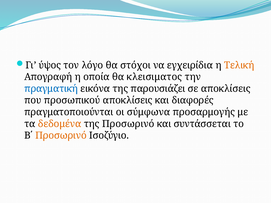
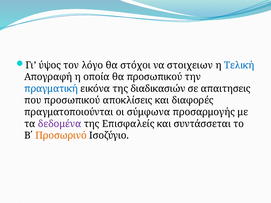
εγχειρίδια: εγχειρίδια -> στοιχειων
Τελική colour: orange -> blue
θα κλεισιματος: κλεισιματος -> προσωπικού
παρουσιάζει: παρουσιάζει -> διαδικασιών
σε αποκλίσεις: αποκλίσεις -> απαιτησεις
δεδομένα colour: orange -> purple
της Προσωρινό: Προσωρινό -> Επισφαλείς
